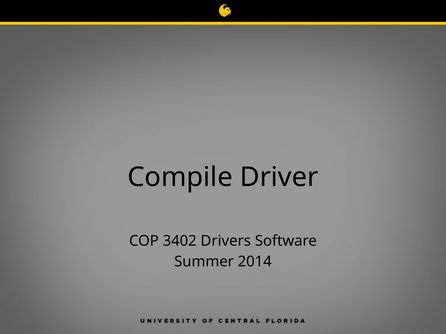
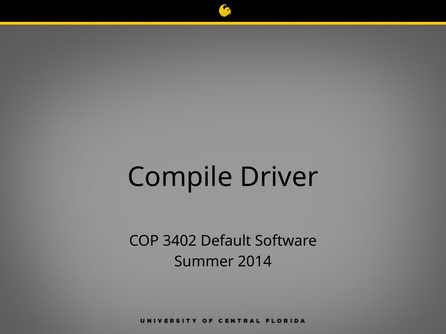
Drivers: Drivers -> Default
